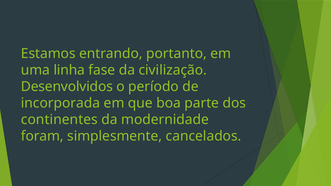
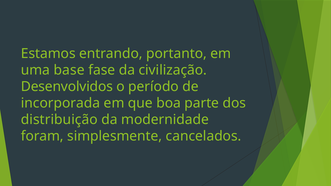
linha: linha -> base
continentes: continentes -> distribuição
